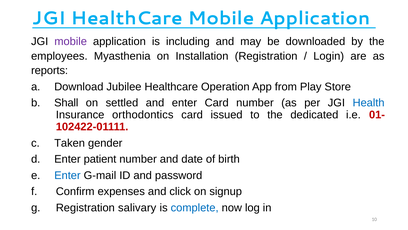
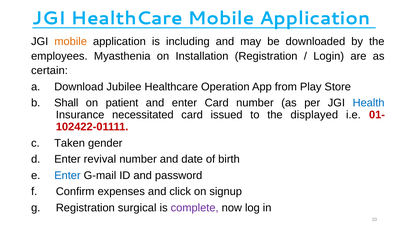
mobile at (71, 41) colour: purple -> orange
reports: reports -> certain
settled: settled -> patient
orthodontics: orthodontics -> necessitated
dedicated: dedicated -> displayed
patient: patient -> revival
salivary: salivary -> surgical
complete colour: blue -> purple
